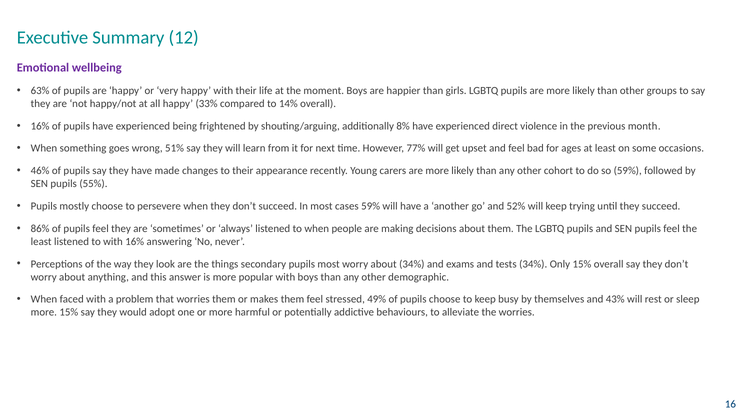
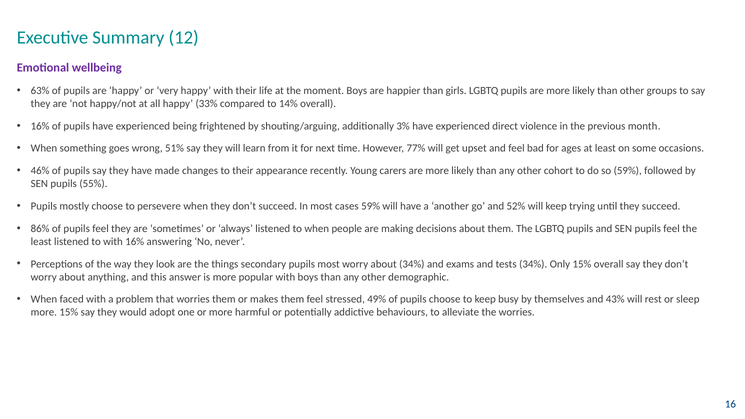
8%: 8% -> 3%
